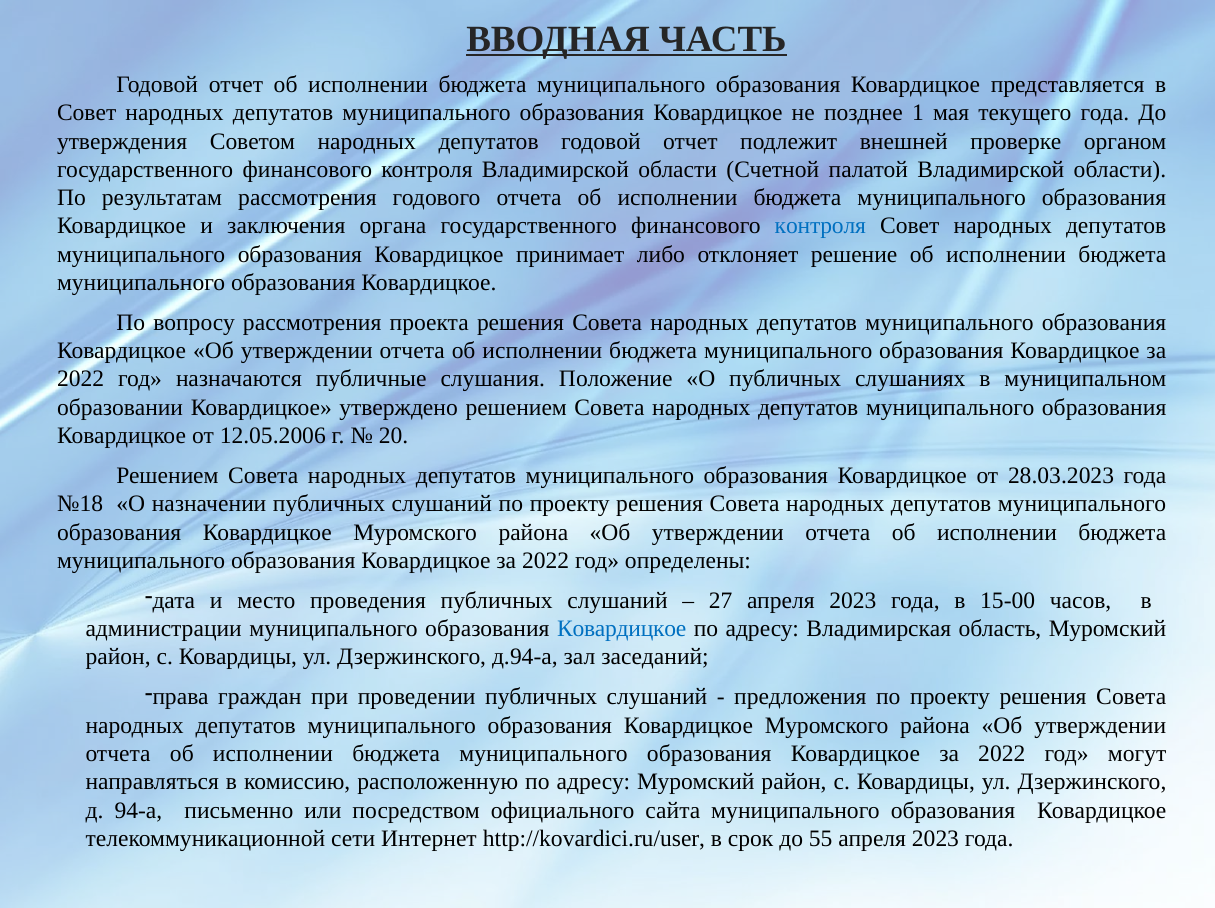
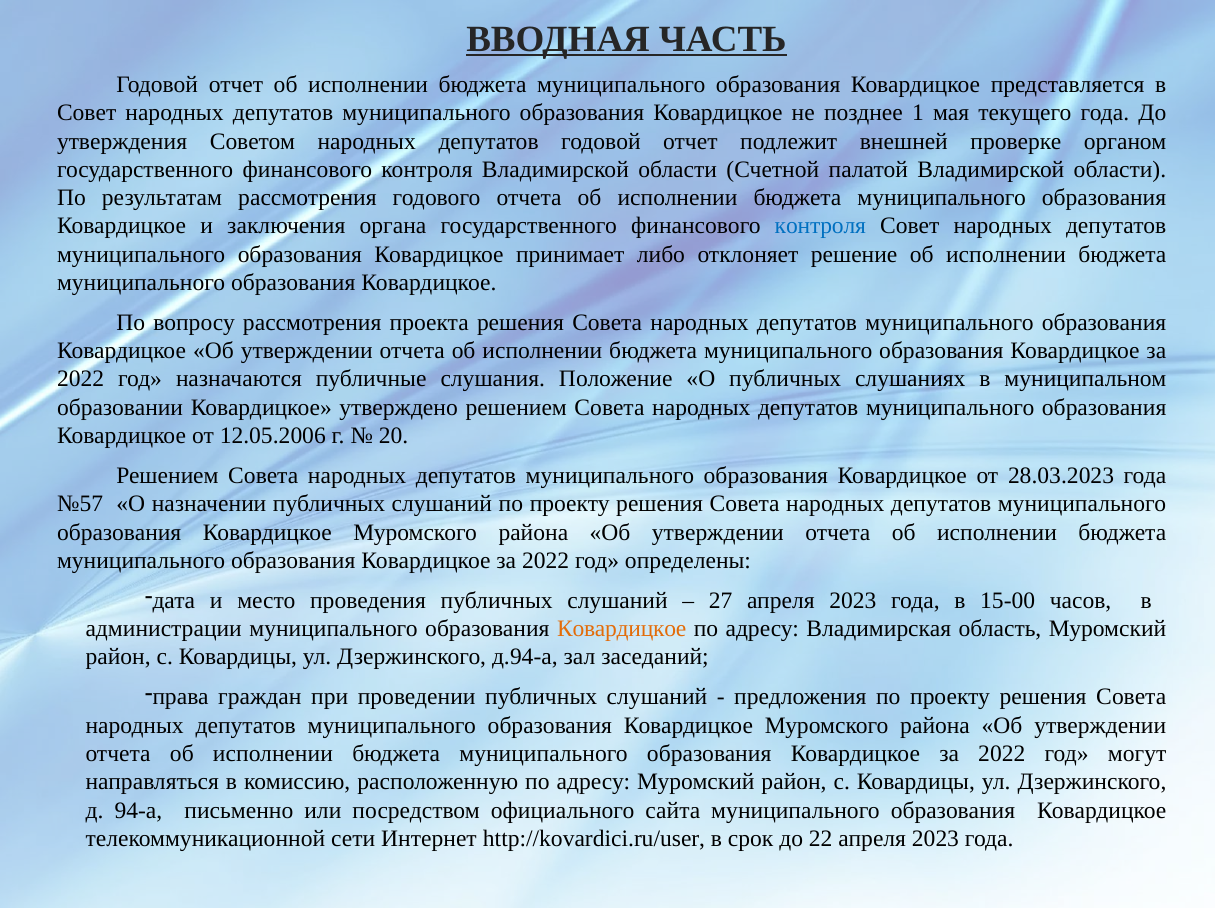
№18: №18 -> №57
Ковардицкое at (622, 629) colour: blue -> orange
55: 55 -> 22
